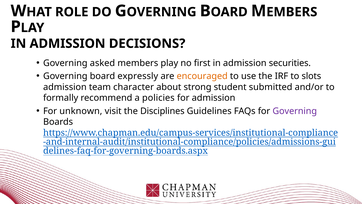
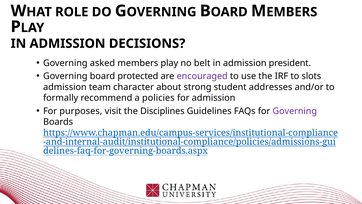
first: first -> belt
securities: securities -> president
expressly: expressly -> protected
encouraged colour: orange -> purple
submitted: submitted -> addresses
unknown: unknown -> purposes
